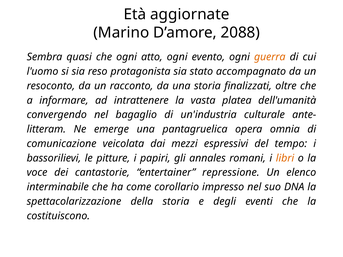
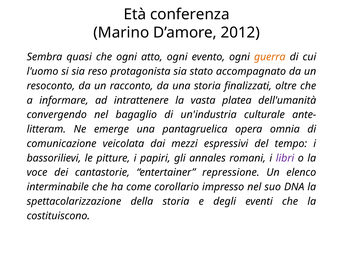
aggiornate: aggiornate -> conferenza
2088: 2088 -> 2012
libri colour: orange -> purple
